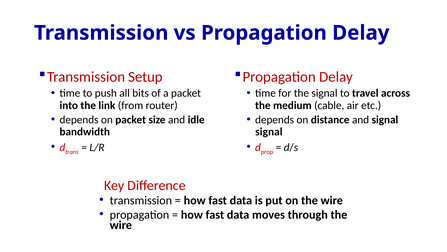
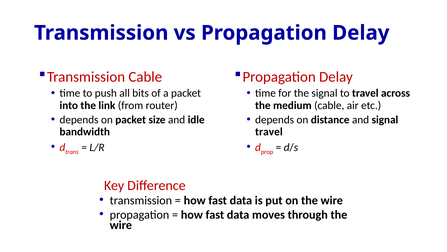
Transmission Setup: Setup -> Cable
signal at (269, 132): signal -> travel
